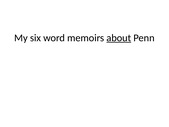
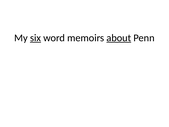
six underline: none -> present
